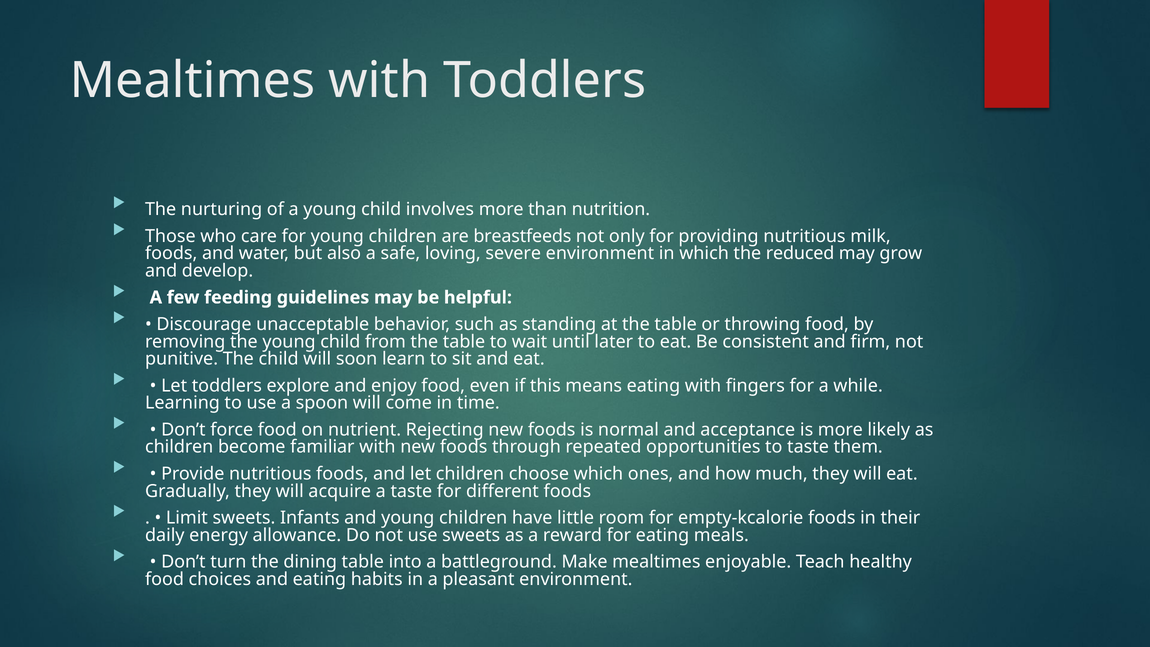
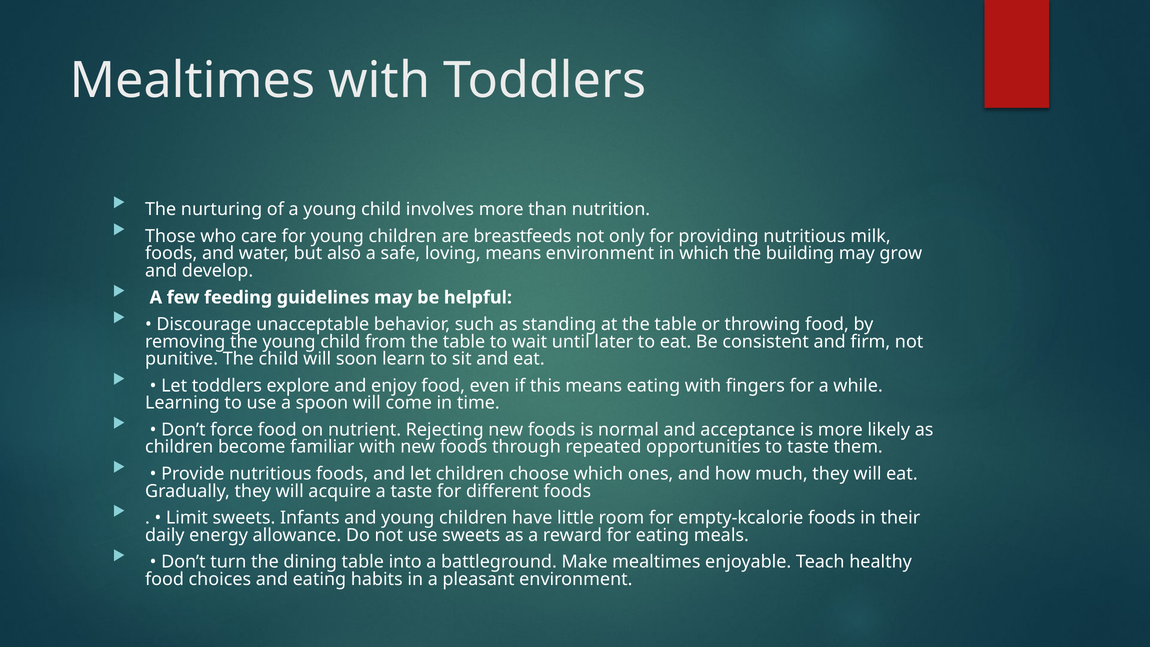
loving severe: severe -> means
reduced: reduced -> building
